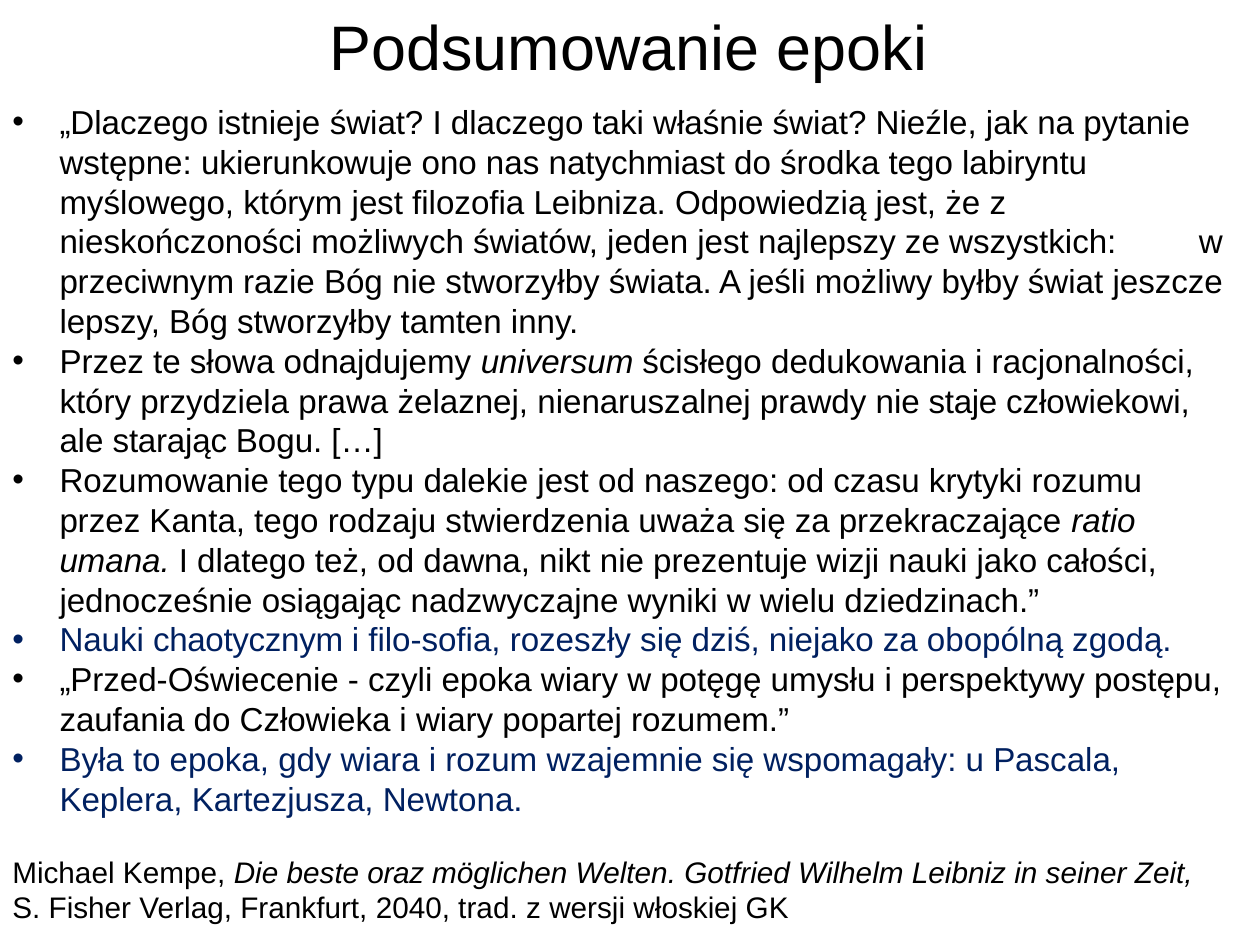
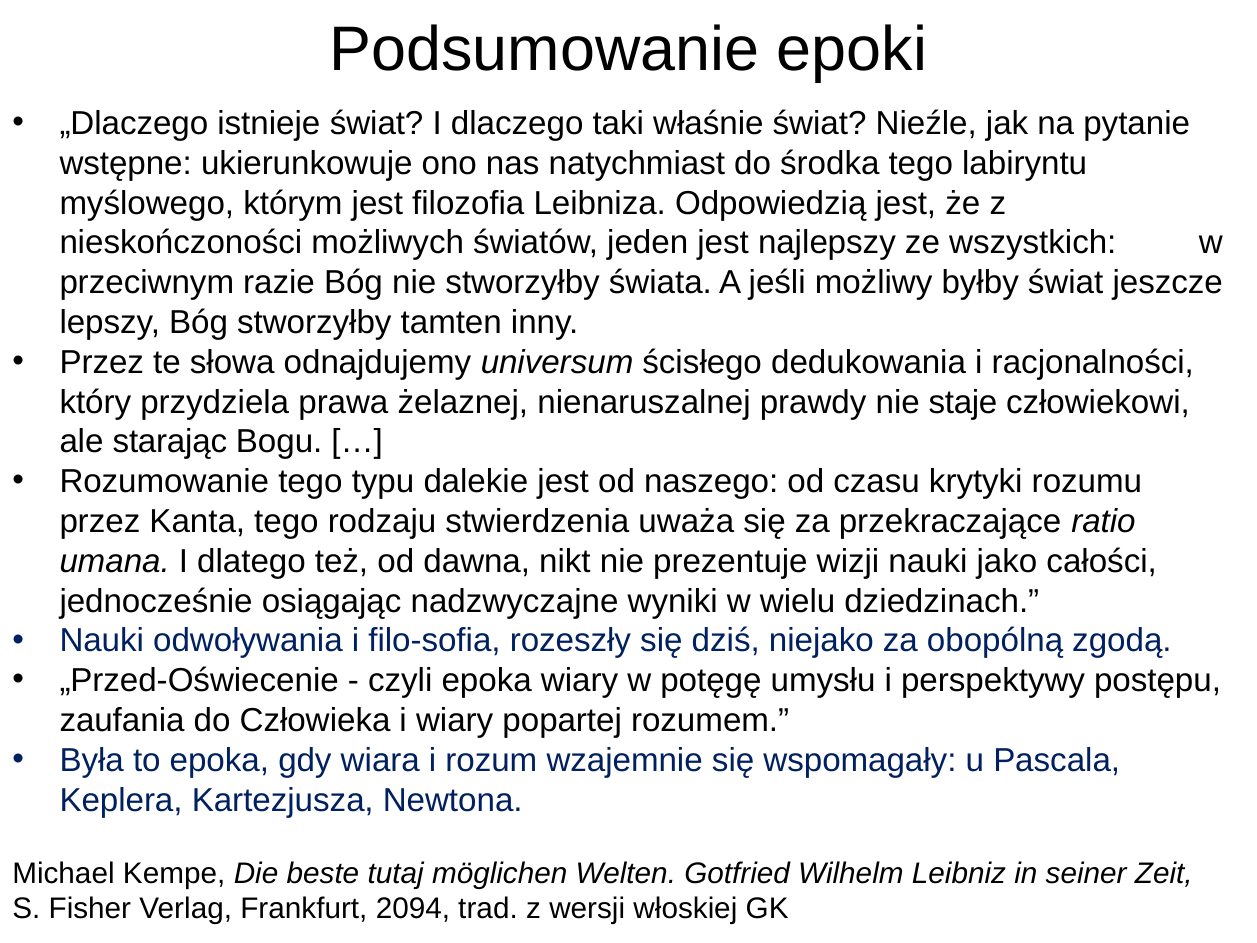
chaotycznym: chaotycznym -> odwoływania
oraz: oraz -> tutaj
2040: 2040 -> 2094
